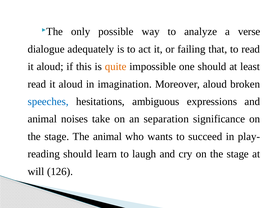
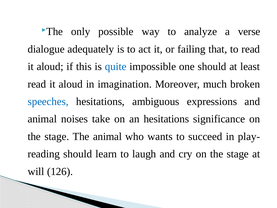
quite colour: orange -> blue
Moreover aloud: aloud -> much
an separation: separation -> hesitations
